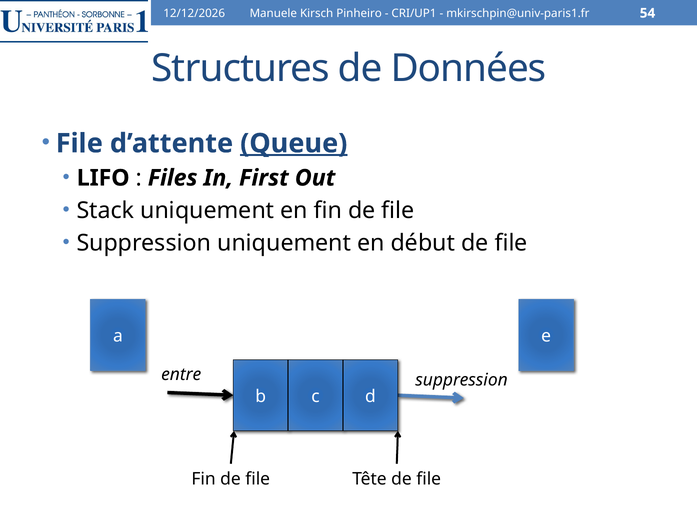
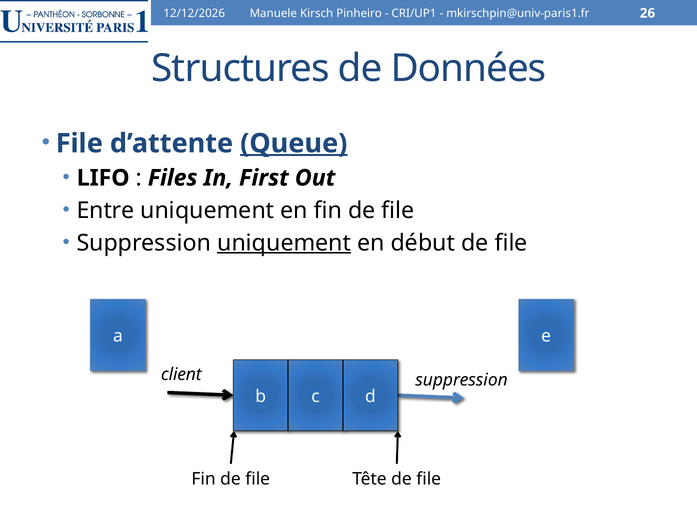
54: 54 -> 26
Stack: Stack -> Entre
uniquement at (284, 243) underline: none -> present
entre: entre -> client
